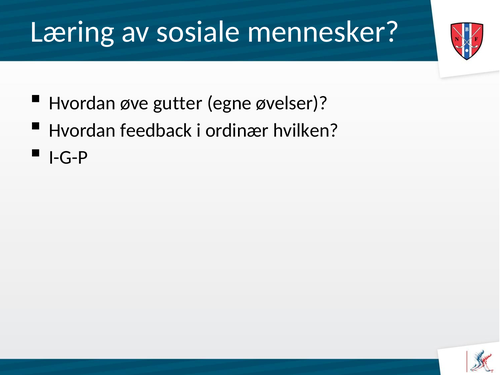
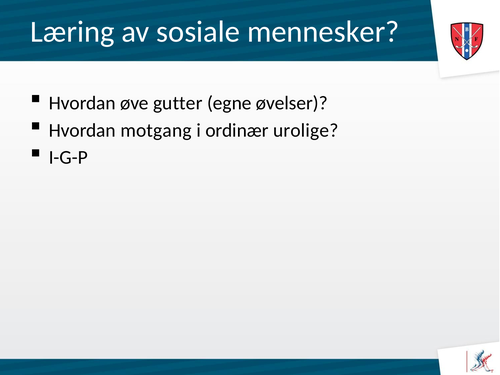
feedback: feedback -> motgang
hvilken: hvilken -> urolige
